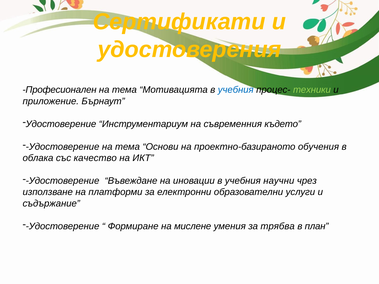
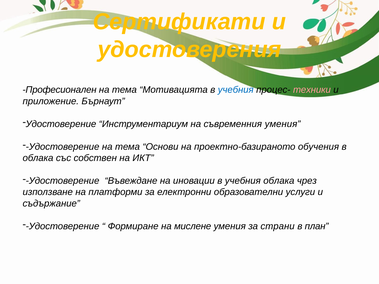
техники colour: light green -> pink
съвременния където: където -> умения
качество: качество -> собствен
учебния научни: научни -> облака
трябва: трябва -> страни
